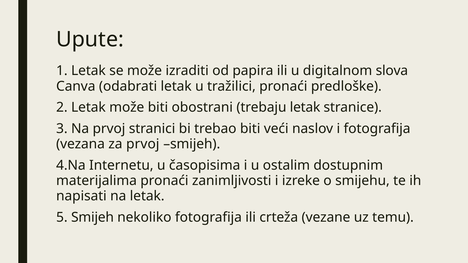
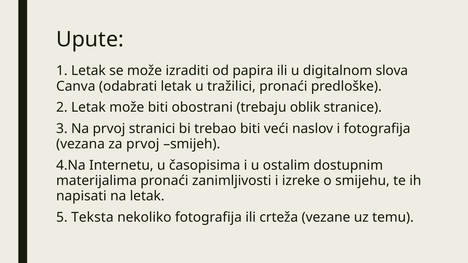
trebaju letak: letak -> oblik
5 Smijeh: Smijeh -> Teksta
